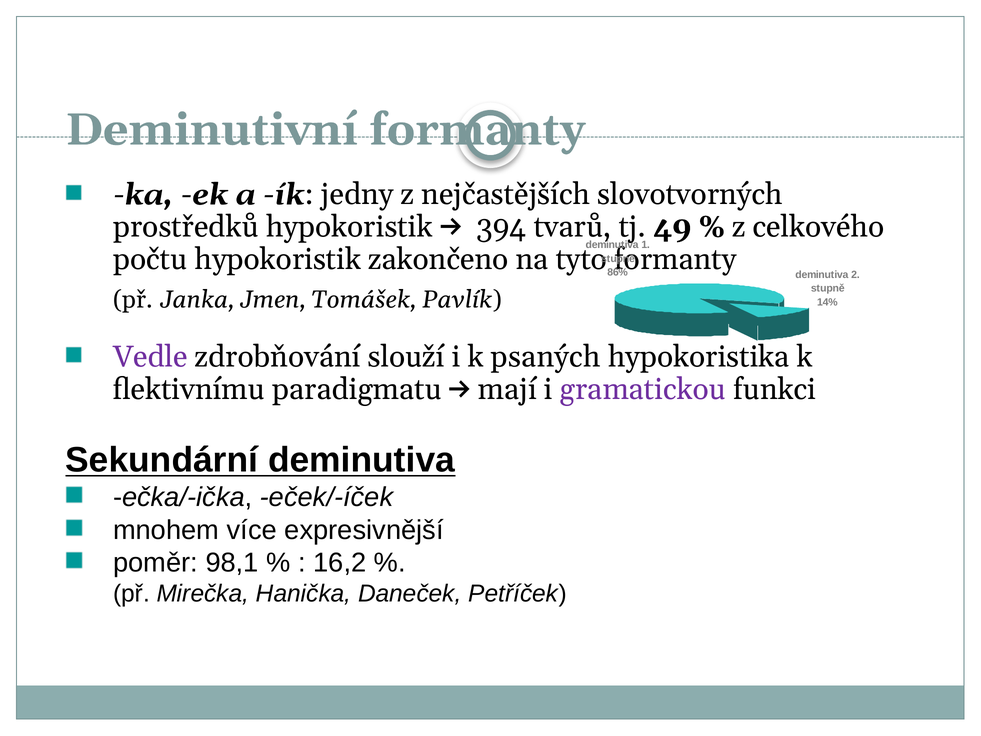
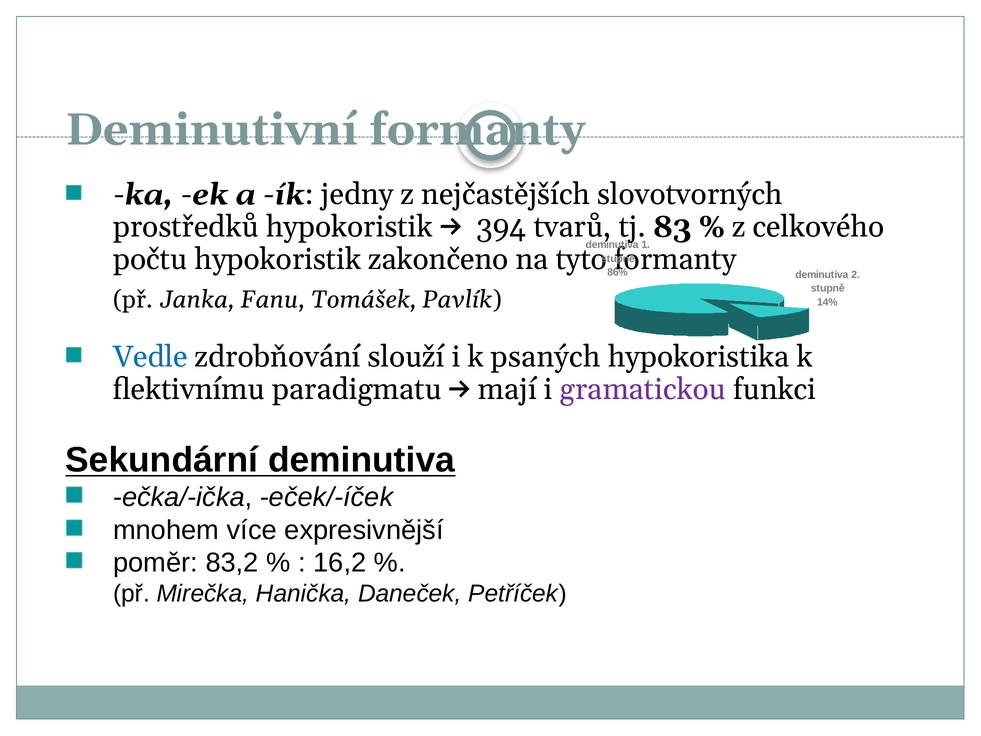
49: 49 -> 83
Jmen: Jmen -> Fanu
Vedle colour: purple -> blue
98,1: 98,1 -> 83,2
